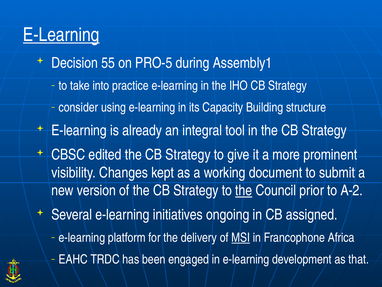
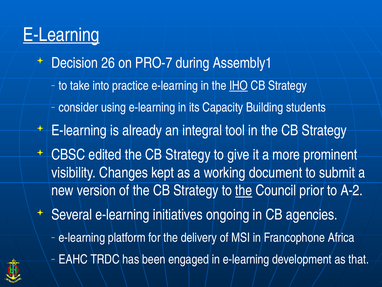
55: 55 -> 26
PRO-5: PRO-5 -> PRO-7
IHO underline: none -> present
structure: structure -> students
assigned: assigned -> agencies
MSI underline: present -> none
